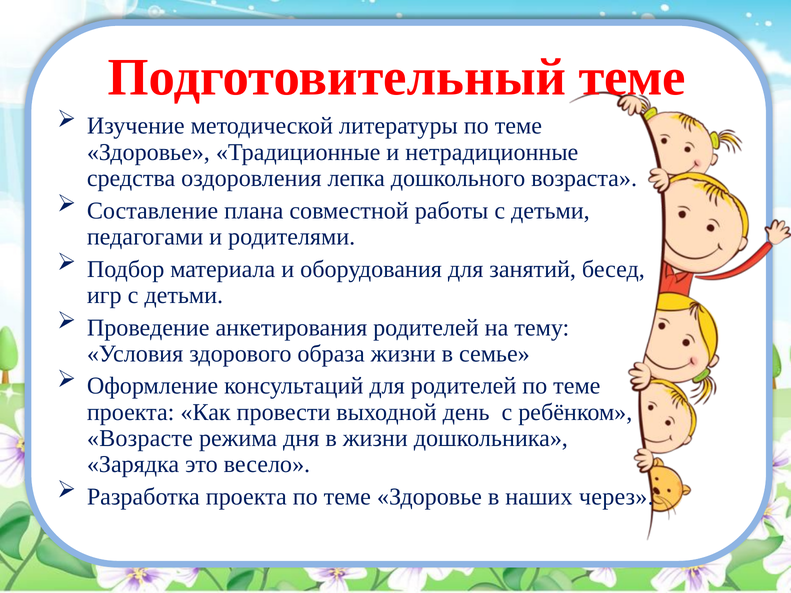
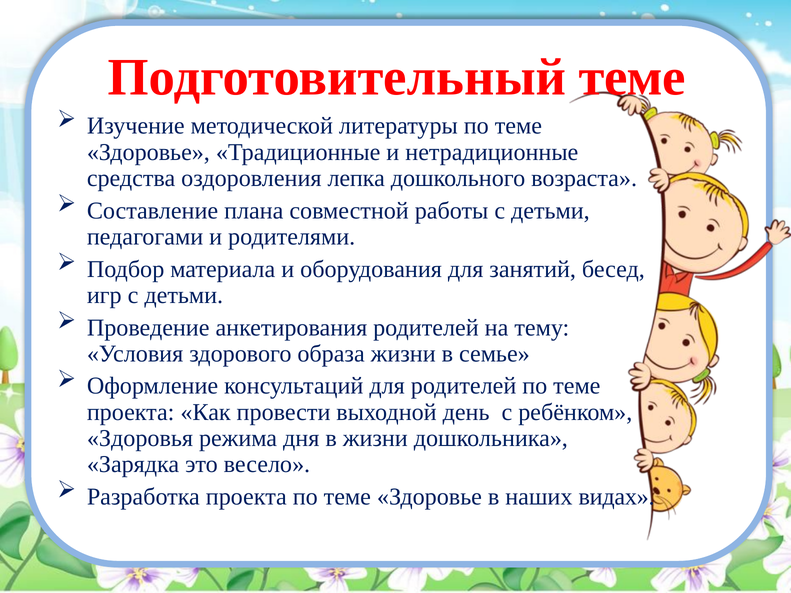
Возрасте: Возрасте -> Здоровья
через: через -> видах
